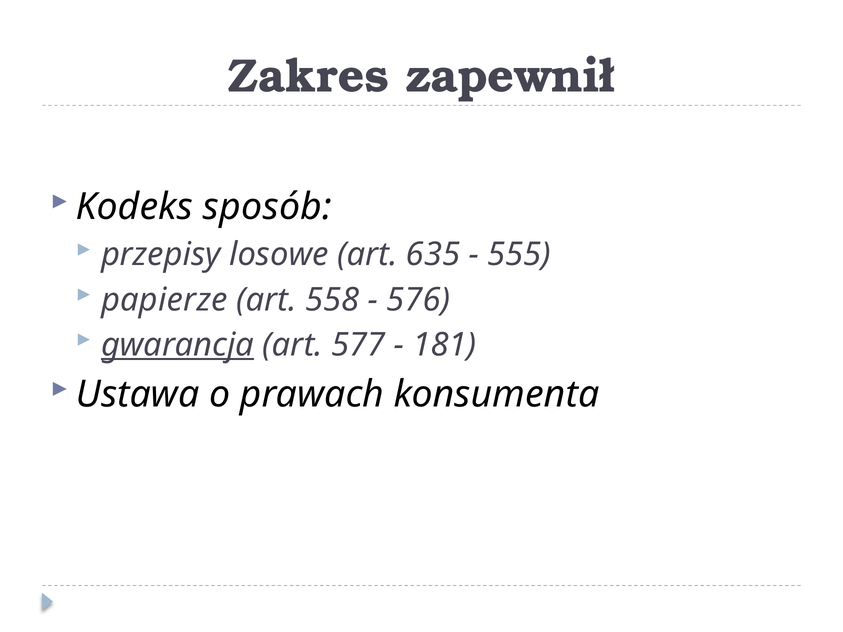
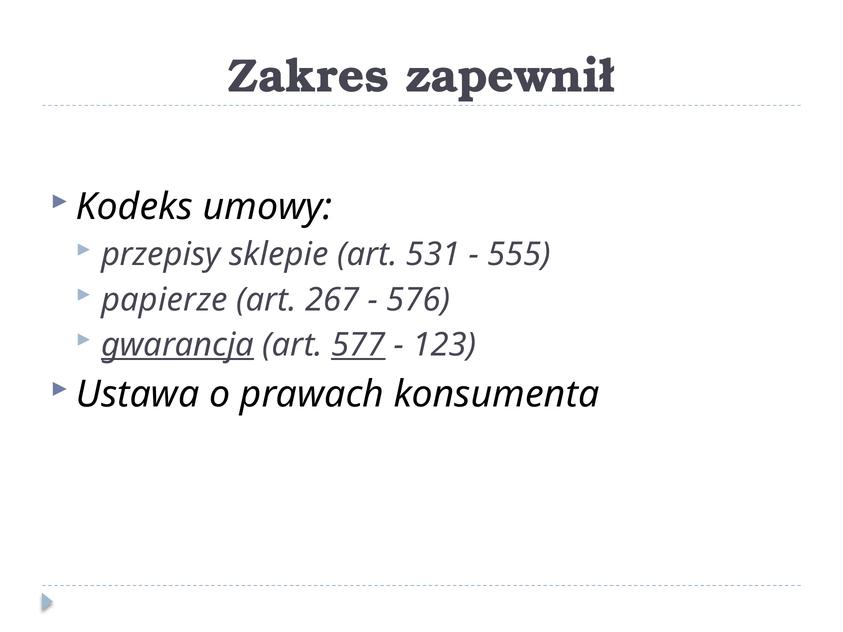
sposób: sposób -> umowy
losowe: losowe -> sklepie
635: 635 -> 531
558: 558 -> 267
577 underline: none -> present
181: 181 -> 123
